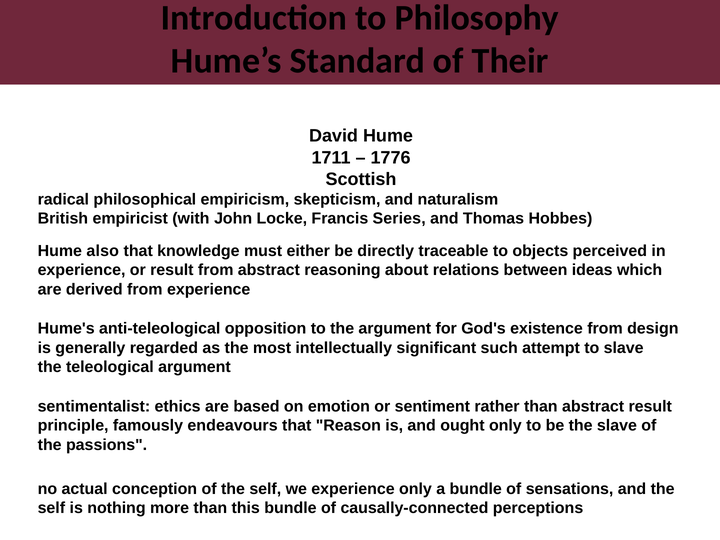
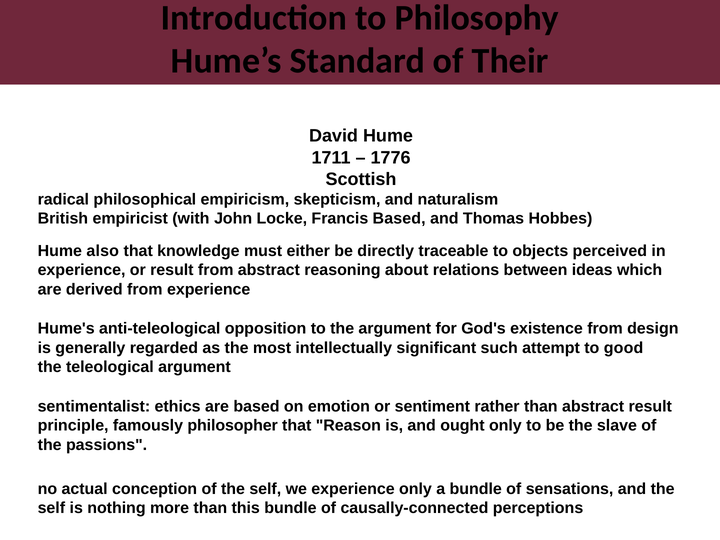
Francis Series: Series -> Based
to slave: slave -> good
endeavours: endeavours -> philosopher
